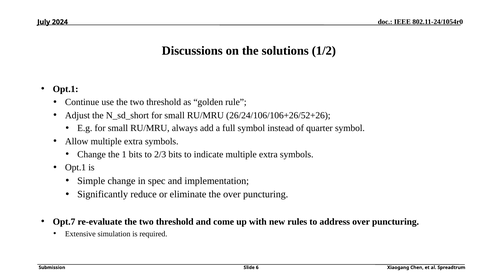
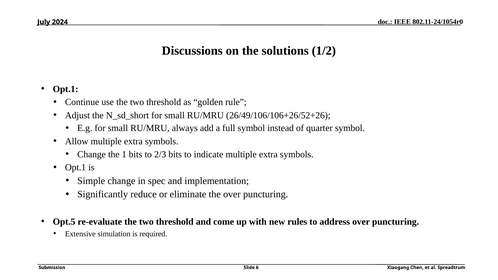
26/24/106/106+26/52+26: 26/24/106/106+26/52+26 -> 26/49/106/106+26/52+26
Opt.7: Opt.7 -> Opt.5
